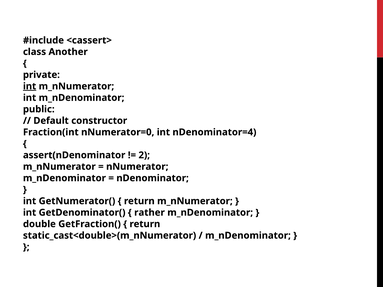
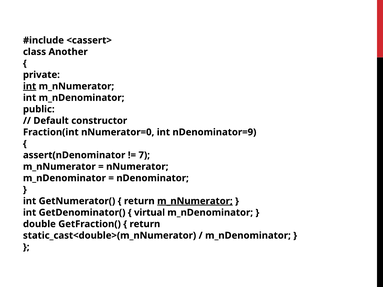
nDenominator=4: nDenominator=4 -> nDenominator=9
2: 2 -> 7
m_nNumerator at (195, 201) underline: none -> present
rather: rather -> virtual
